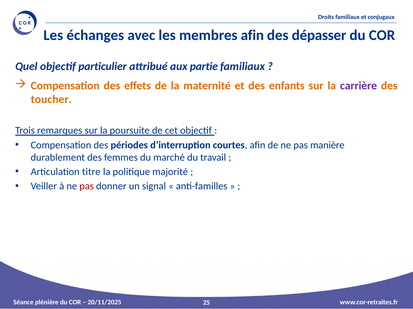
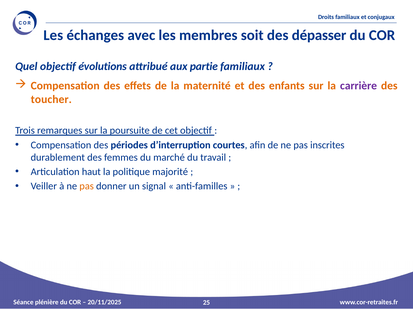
membres afin: afin -> soit
particulier: particulier -> évolutions
manière: manière -> inscrites
titre: titre -> haut
pas at (87, 187) colour: red -> orange
